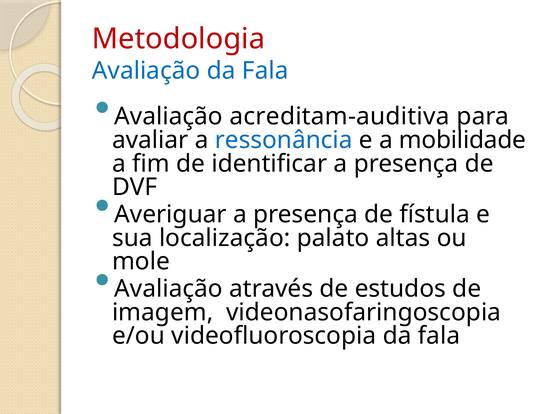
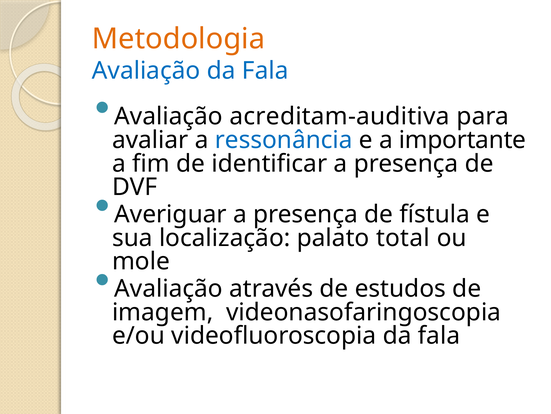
Metodologia colour: red -> orange
mobilidade: mobilidade -> importante
altas: altas -> total
